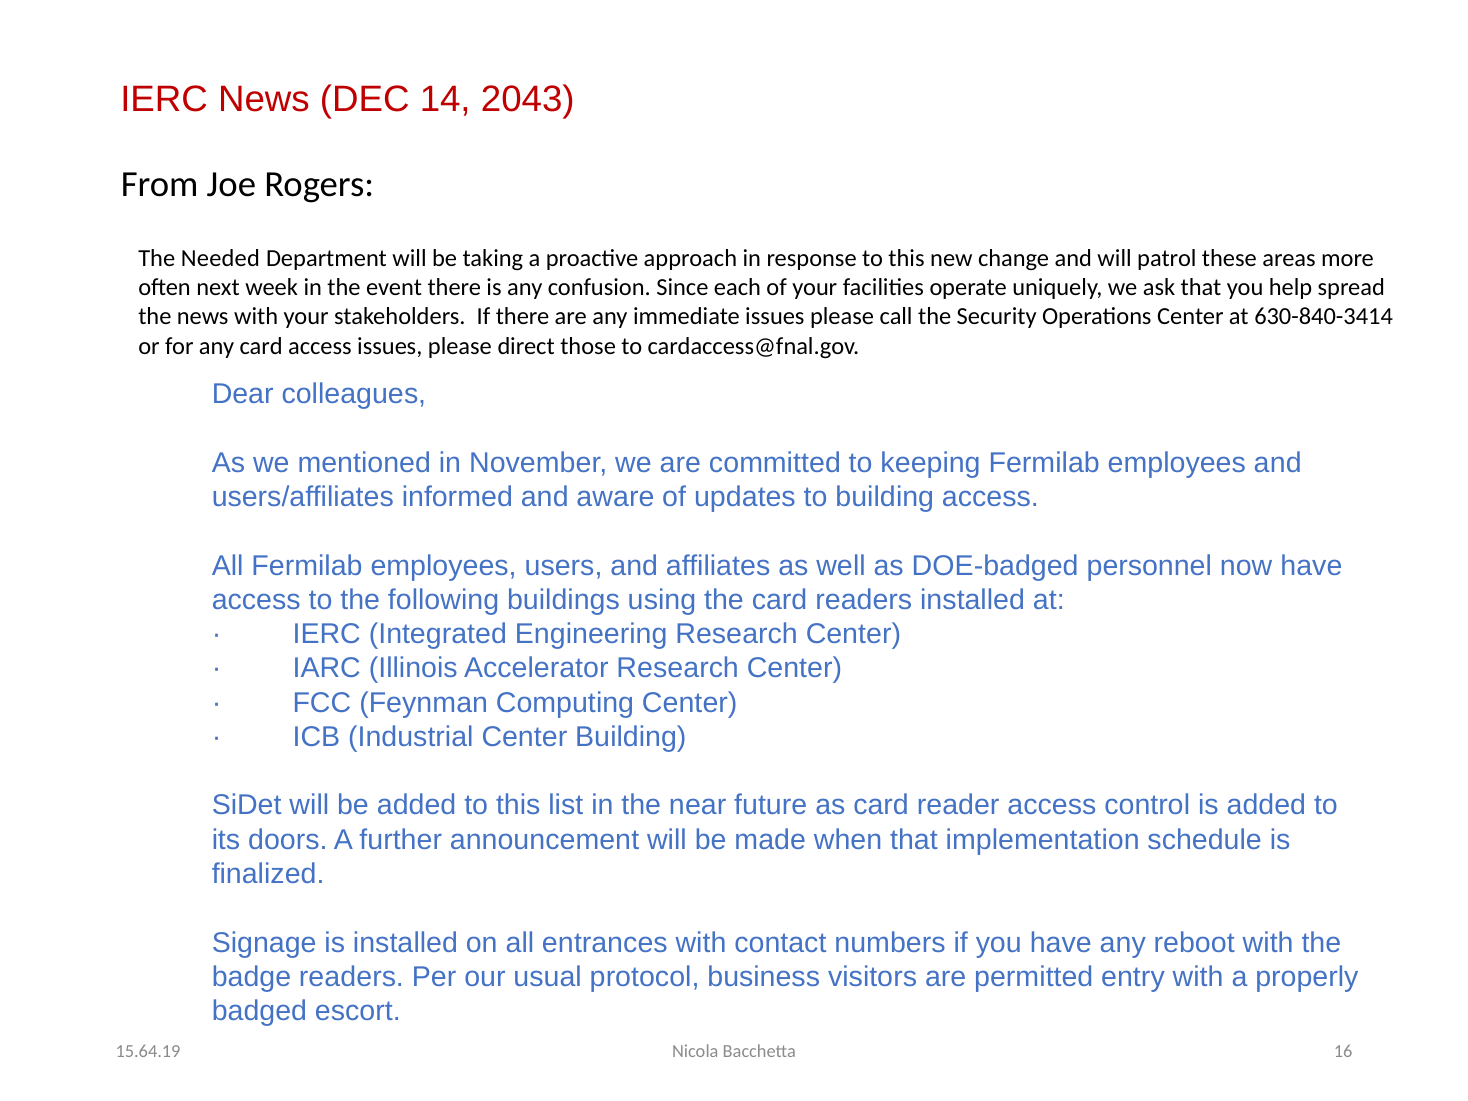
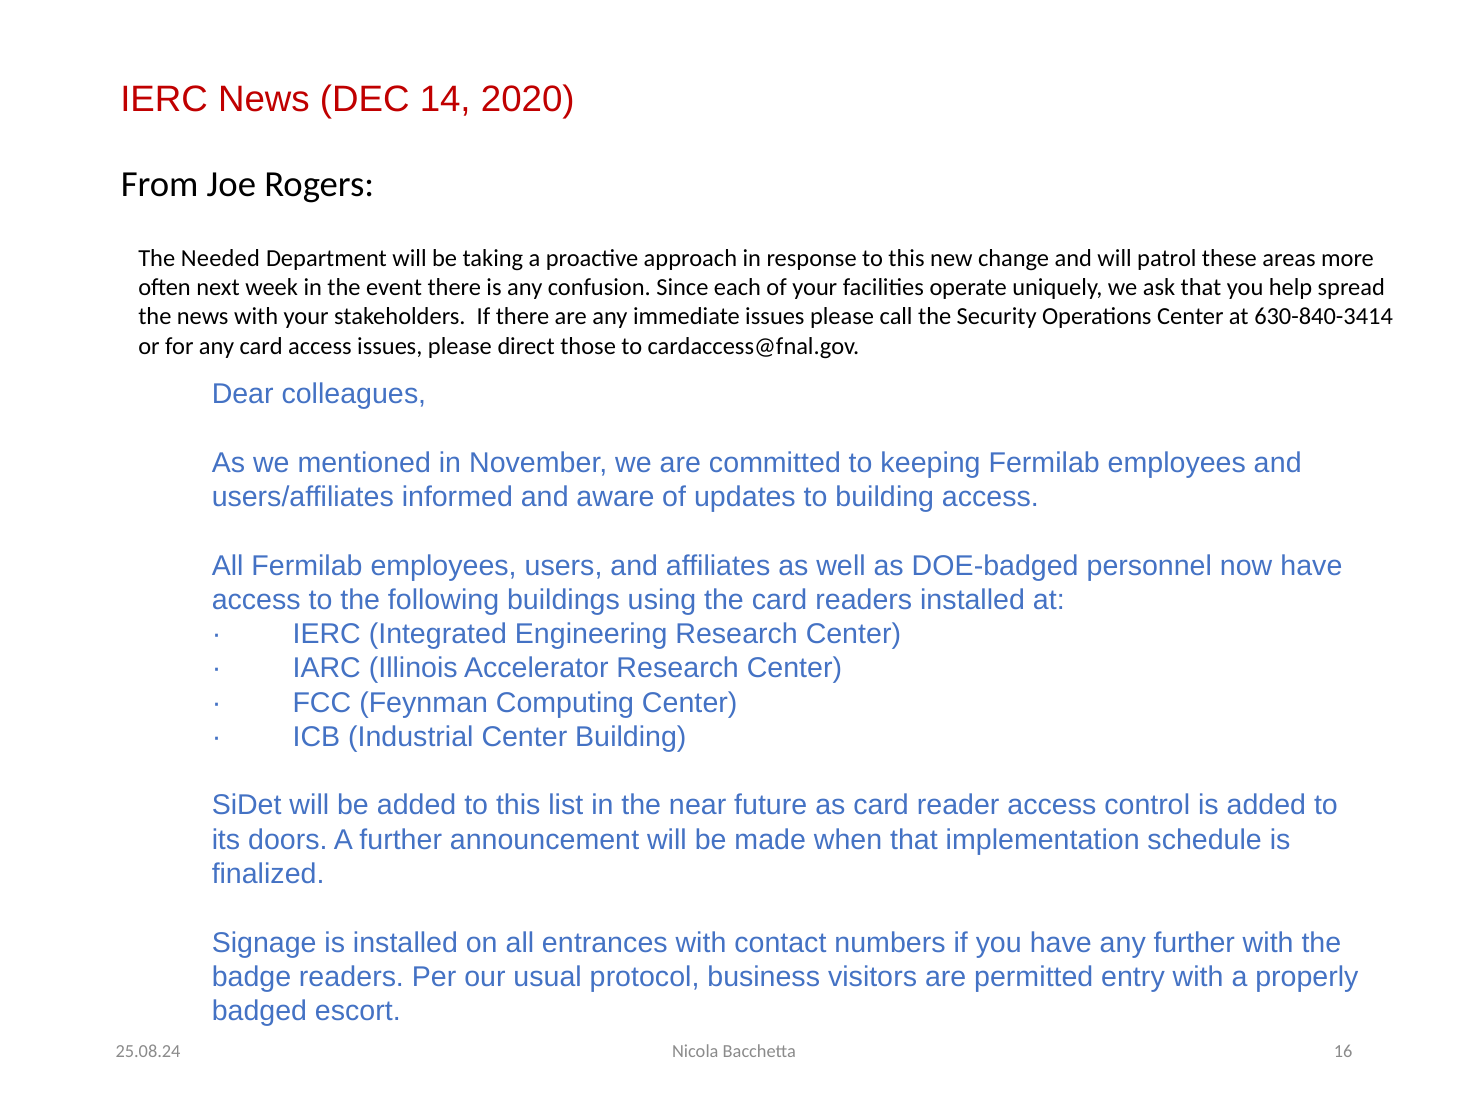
2043: 2043 -> 2020
any reboot: reboot -> further
15.64.19: 15.64.19 -> 25.08.24
